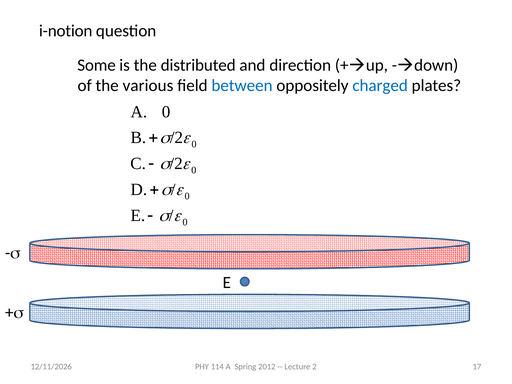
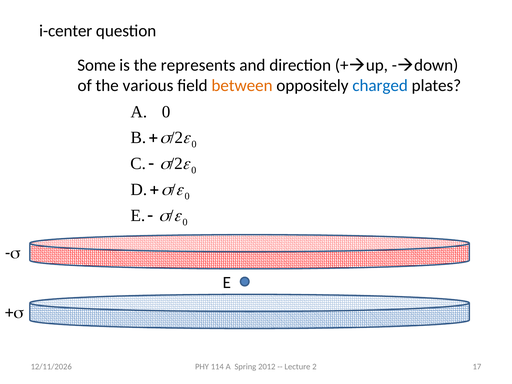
i-notion: i-notion -> i-center
distributed: distributed -> represents
between colour: blue -> orange
